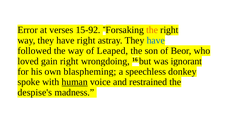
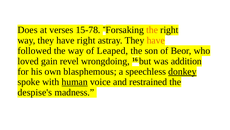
Error: Error -> Does
15-92: 15-92 -> 15-78
have at (156, 40) colour: blue -> orange
gain right: right -> revel
ignorant: ignorant -> addition
blaspheming: blaspheming -> blasphemous
donkey underline: none -> present
